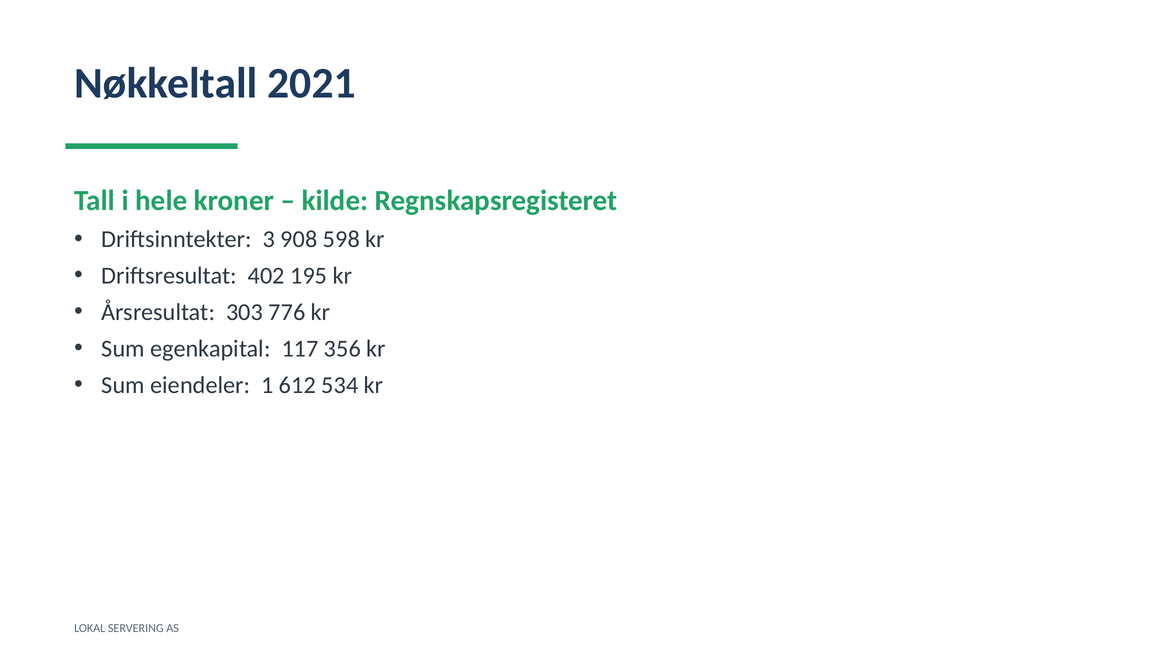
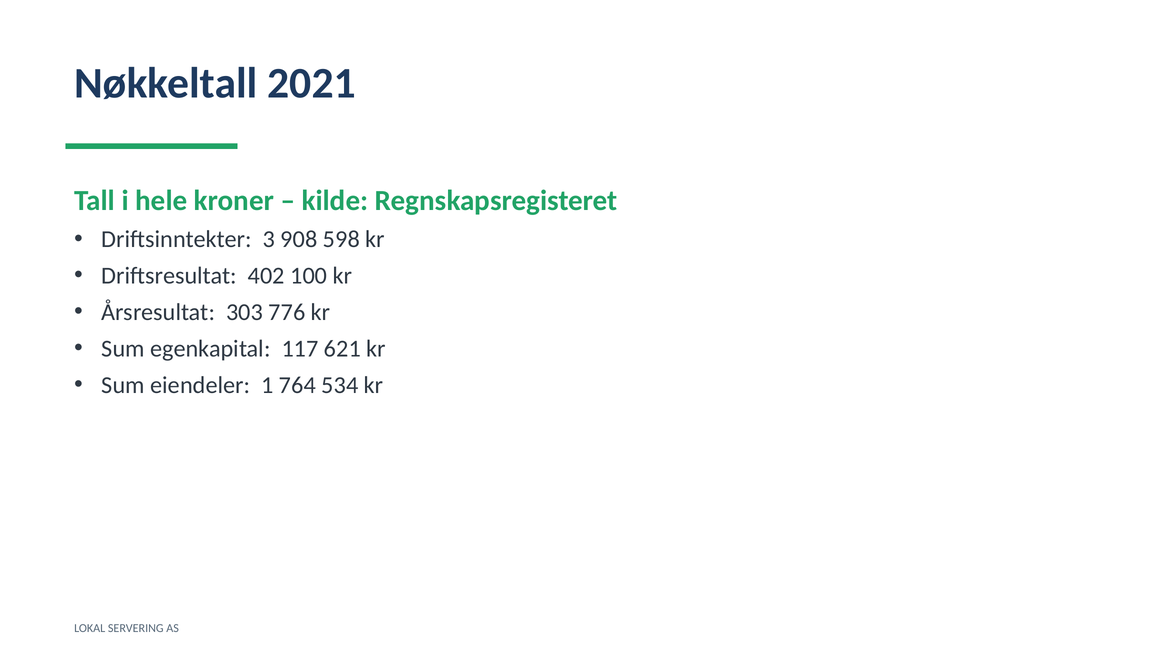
195: 195 -> 100
356: 356 -> 621
612: 612 -> 764
